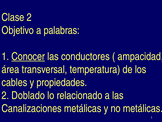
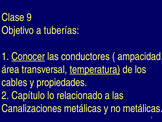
Clase 2: 2 -> 9
palabras: palabras -> tuberías
temperatura underline: none -> present
Doblado: Doblado -> Capítulo
